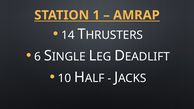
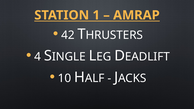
14: 14 -> 42
6: 6 -> 4
